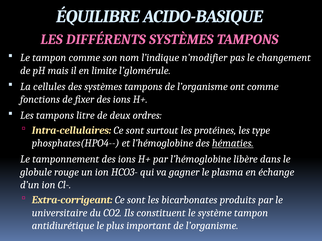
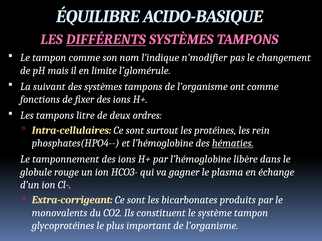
DIFFÉRENTS underline: none -> present
cellules: cellules -> suivant
type: type -> rein
universitaire: universitaire -> monovalents
antidiurétique: antidiurétique -> glycoprotéines
